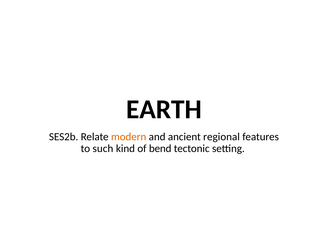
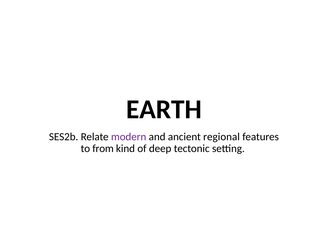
modern colour: orange -> purple
such: such -> from
bend: bend -> deep
